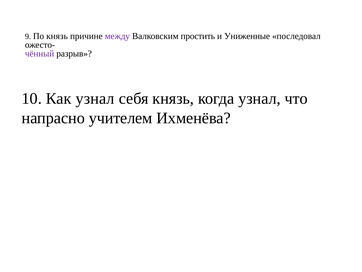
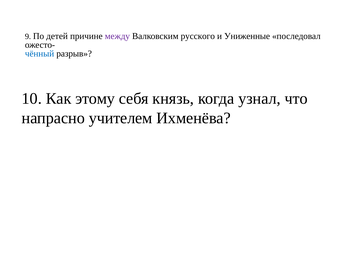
По князь: князь -> детей
простить: простить -> русского
чённый colour: purple -> blue
Как узнал: узнал -> этому
